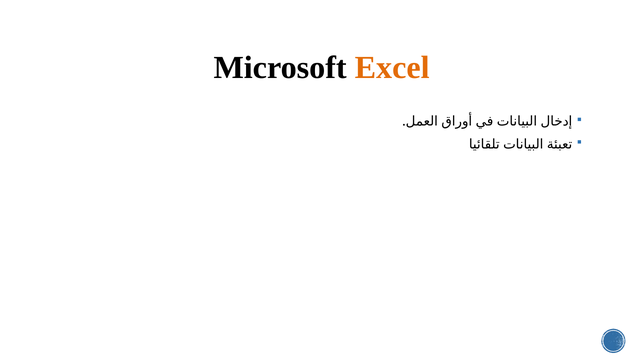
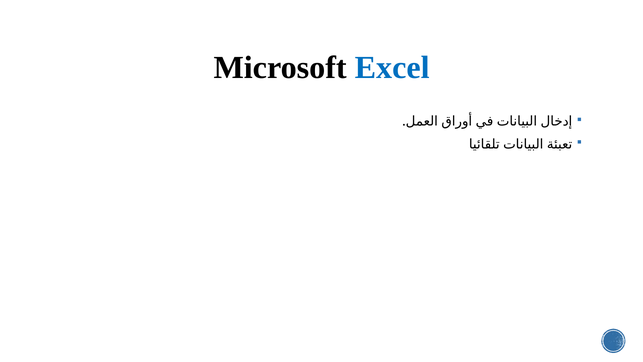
Excel colour: orange -> blue
